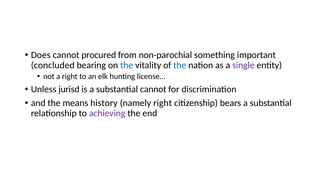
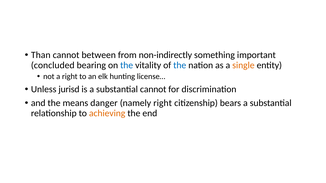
Does: Does -> Than
procured: procured -> between
non-parochial: non-parochial -> non-indirectly
single colour: purple -> orange
history: history -> danger
achieving colour: purple -> orange
